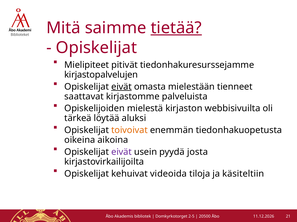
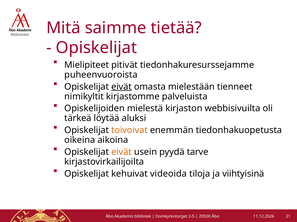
tietää underline: present -> none
kirjastopalvelujen: kirjastopalvelujen -> puheenvuoroista
saattavat: saattavat -> nimikyltit
eivät at (121, 152) colour: purple -> orange
josta: josta -> tarve
käsiteltiin: käsiteltiin -> viihtyisinä
